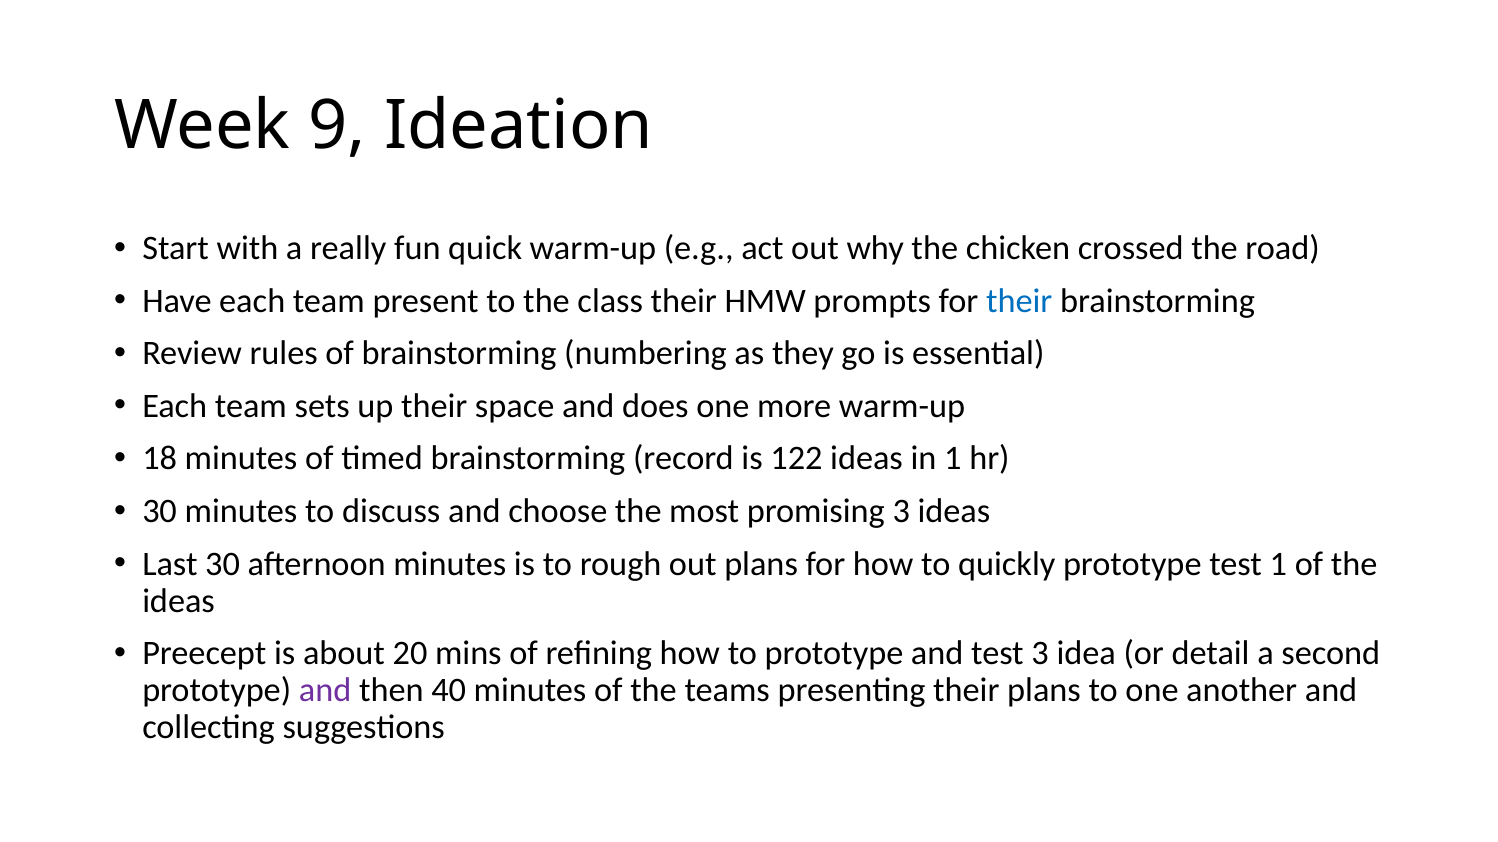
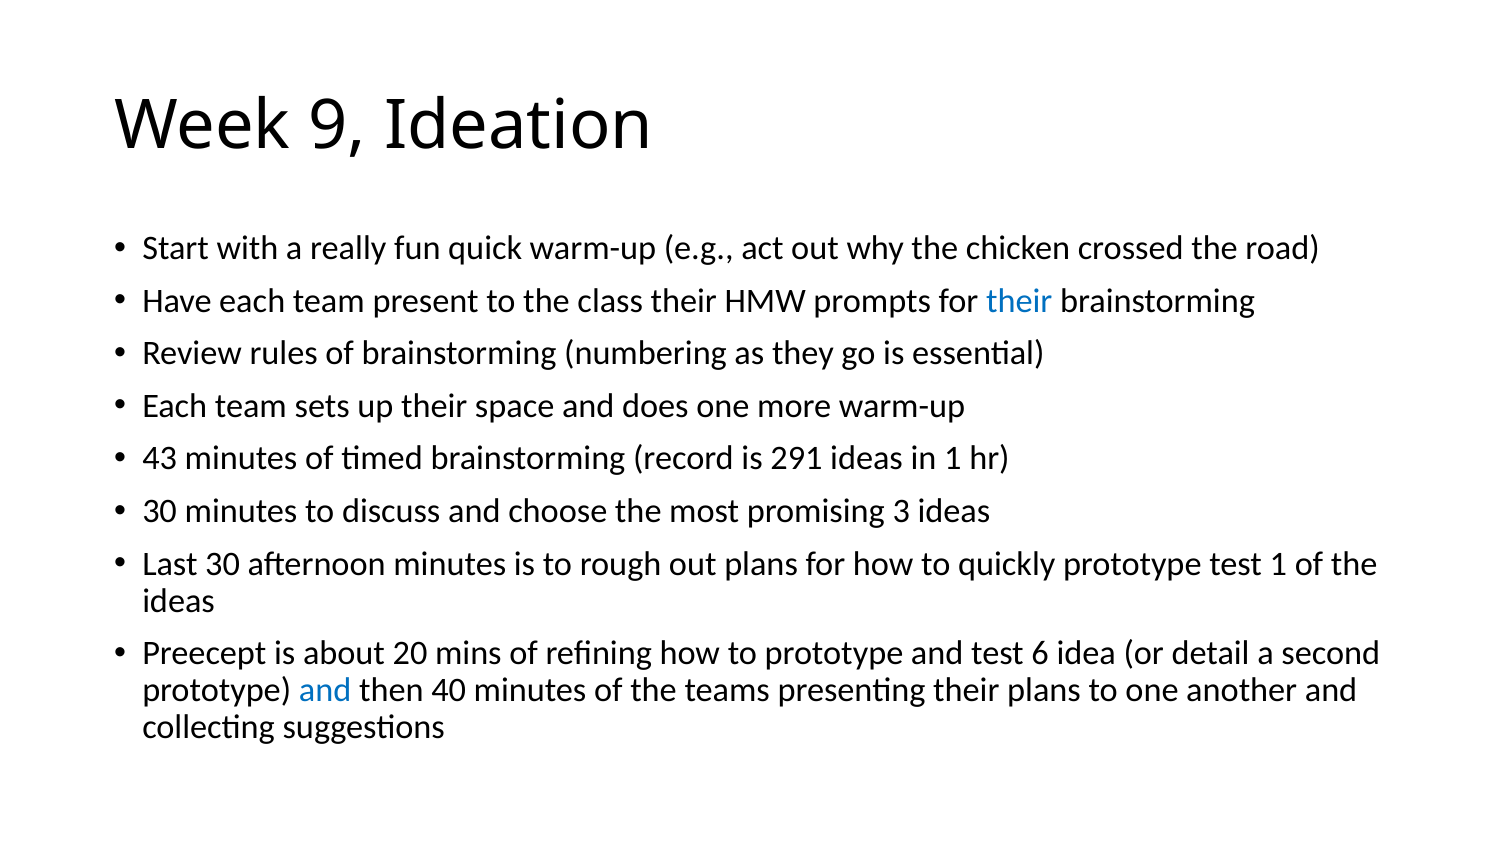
18: 18 -> 43
122: 122 -> 291
test 3: 3 -> 6
and at (325, 691) colour: purple -> blue
